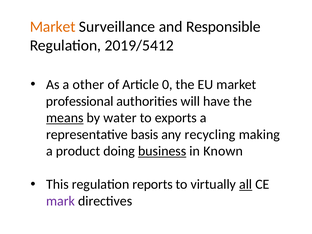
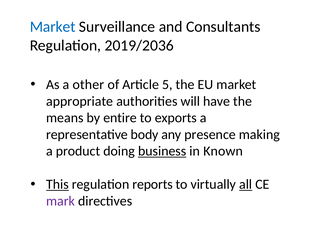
Market at (53, 27) colour: orange -> blue
Responsible: Responsible -> Consultants
2019/5412: 2019/5412 -> 2019/2036
0: 0 -> 5
professional: professional -> appropriate
means underline: present -> none
water: water -> entire
basis: basis -> body
recycling: recycling -> presence
This underline: none -> present
